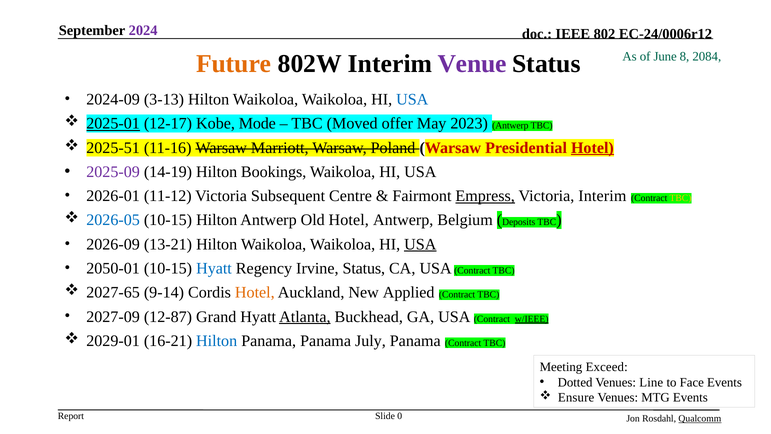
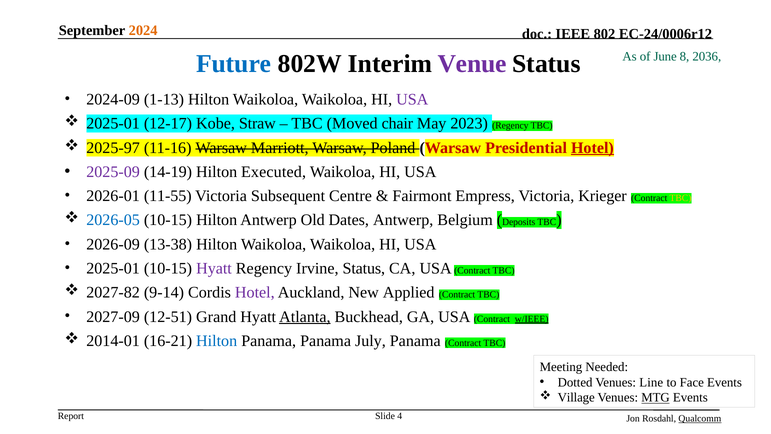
2024 colour: purple -> orange
2084: 2084 -> 2036
Future colour: orange -> blue
3-13: 3-13 -> 1-13
USA at (412, 99) colour: blue -> purple
2025-01 at (113, 124) underline: present -> none
Mode: Mode -> Straw
offer: offer -> chair
2023 Antwerp: Antwerp -> Regency
2025-51: 2025-51 -> 2025-97
Bookings: Bookings -> Executed
11-12: 11-12 -> 11-55
Empress underline: present -> none
Victoria Interim: Interim -> Krieger
Old Hotel: Hotel -> Dates
13-21: 13-21 -> 13-38
USA at (420, 244) underline: present -> none
2050-01 at (113, 268): 2050-01 -> 2025-01
Hyatt at (214, 268) colour: blue -> purple
2027-65: 2027-65 -> 2027-82
Hotel at (255, 292) colour: orange -> purple
12-87: 12-87 -> 12-51
2029-01: 2029-01 -> 2014-01
Exceed: Exceed -> Needed
Ensure: Ensure -> Village
MTG underline: none -> present
0: 0 -> 4
